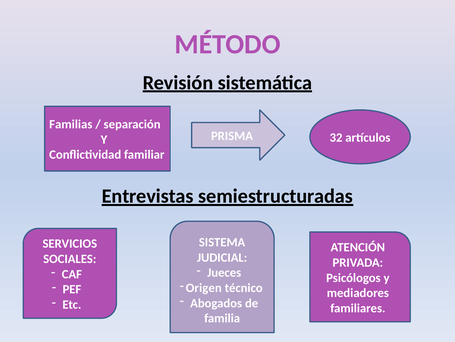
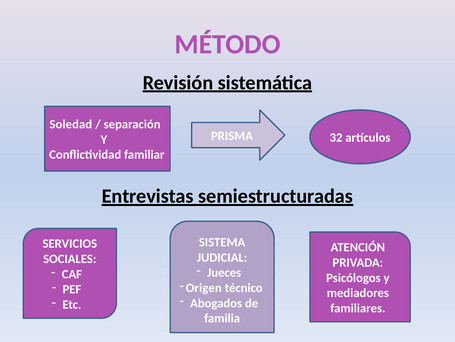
Familias: Familias -> Soledad
